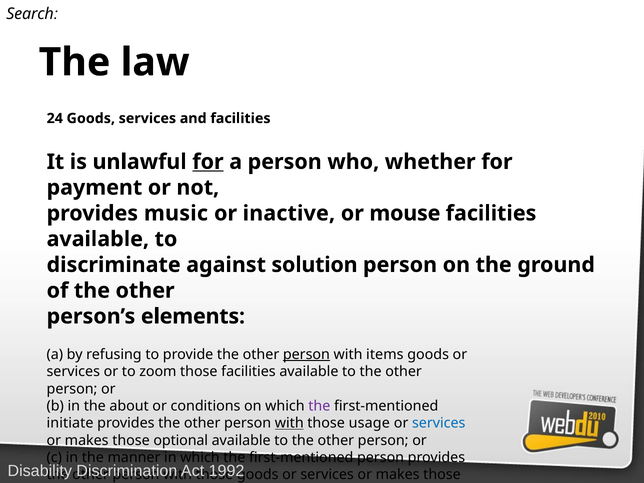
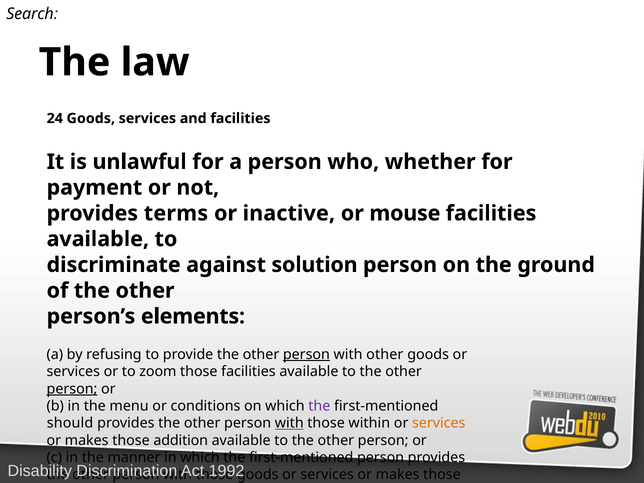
for at (208, 162) underline: present -> none
music: music -> terms
with items: items -> other
person at (72, 389) underline: none -> present
about: about -> menu
initiate: initiate -> should
usage: usage -> within
services at (439, 423) colour: blue -> orange
optional: optional -> addition
